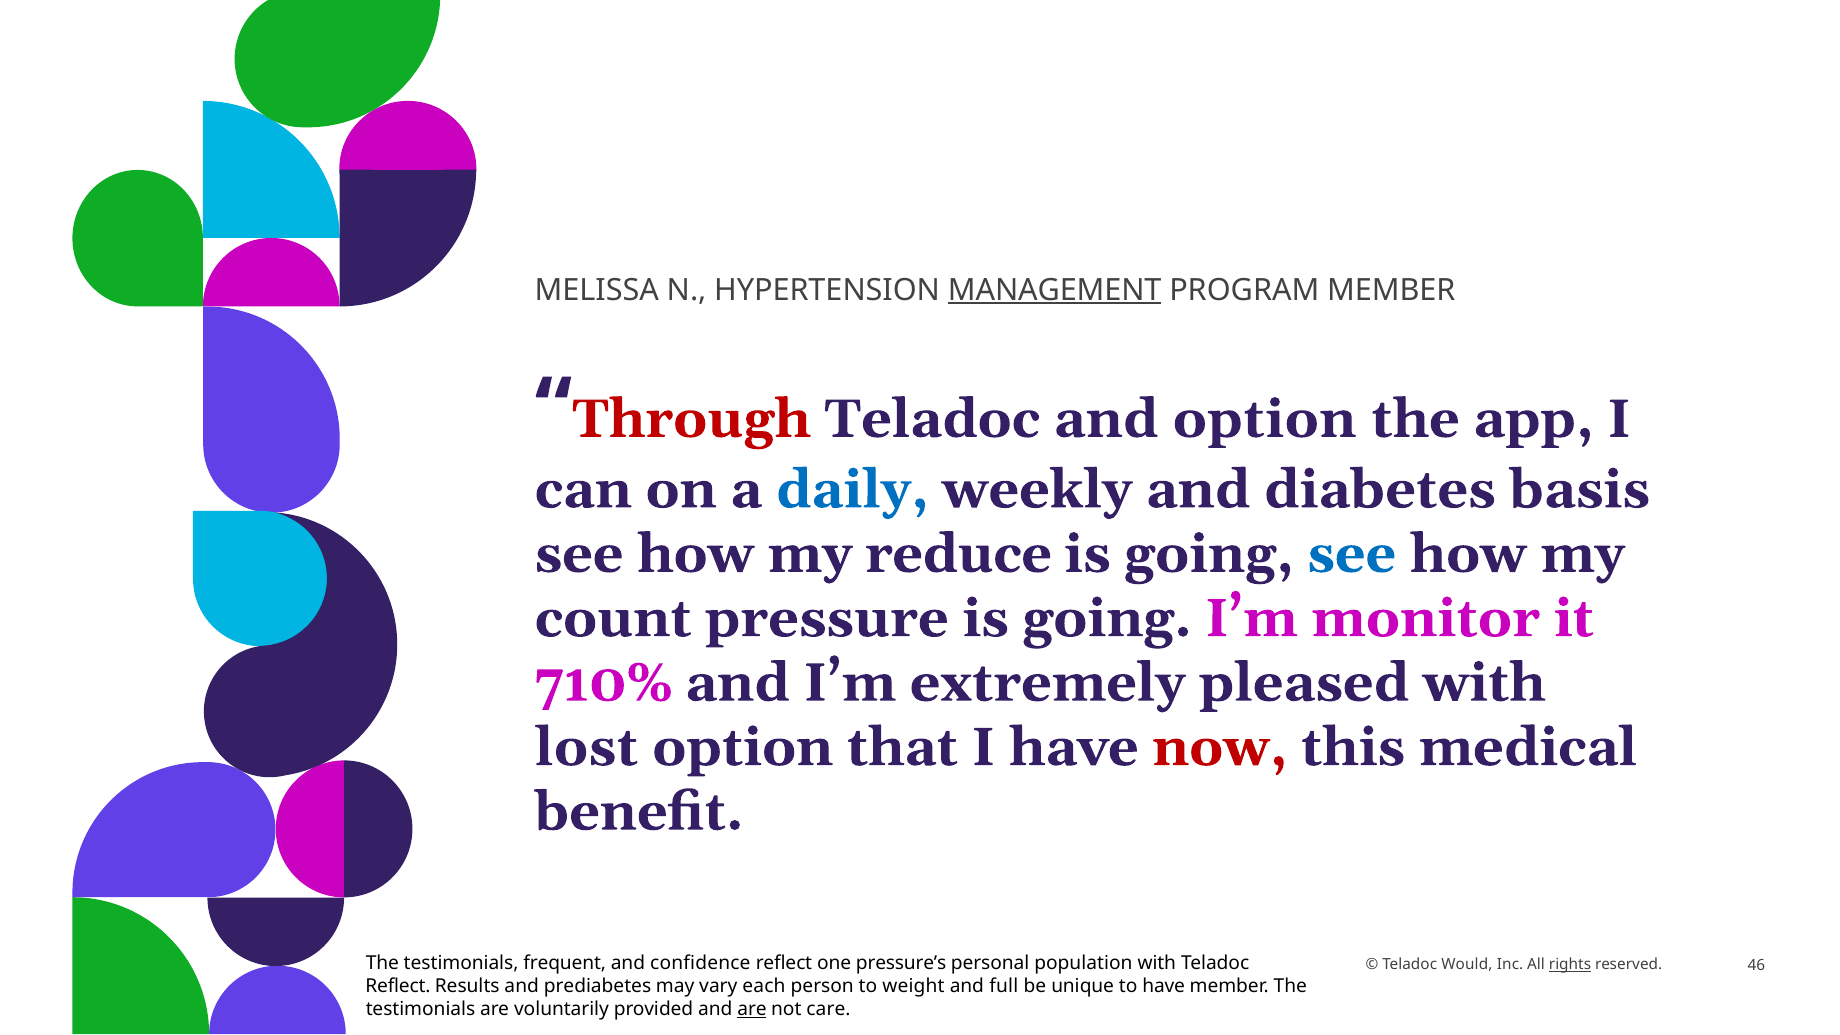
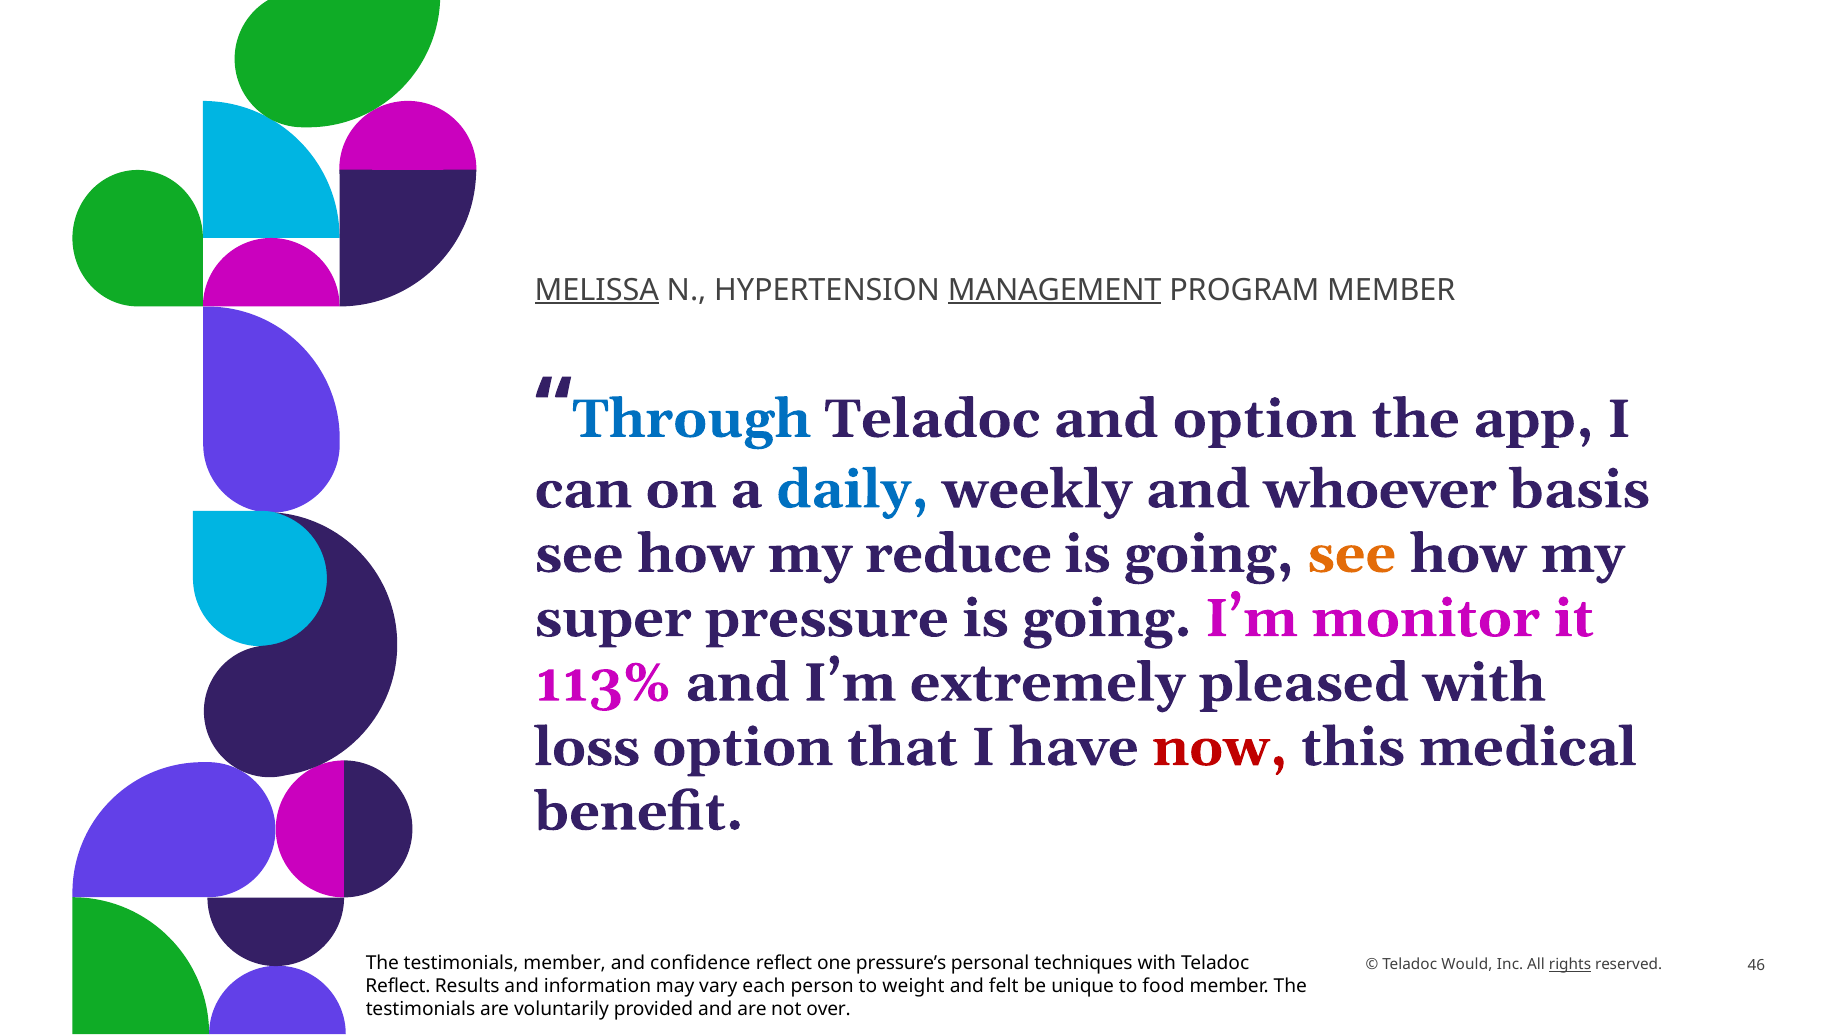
MELISSA underline: none -> present
Through colour: red -> blue
diabetes: diabetes -> whoever
see at (1352, 554) colour: blue -> orange
count: count -> super
710%: 710% -> 113%
lost: lost -> loss
testimonials frequent: frequent -> member
population: population -> techniques
prediabetes: prediabetes -> information
full: full -> felt
to have: have -> food
are at (752, 1010) underline: present -> none
care: care -> over
